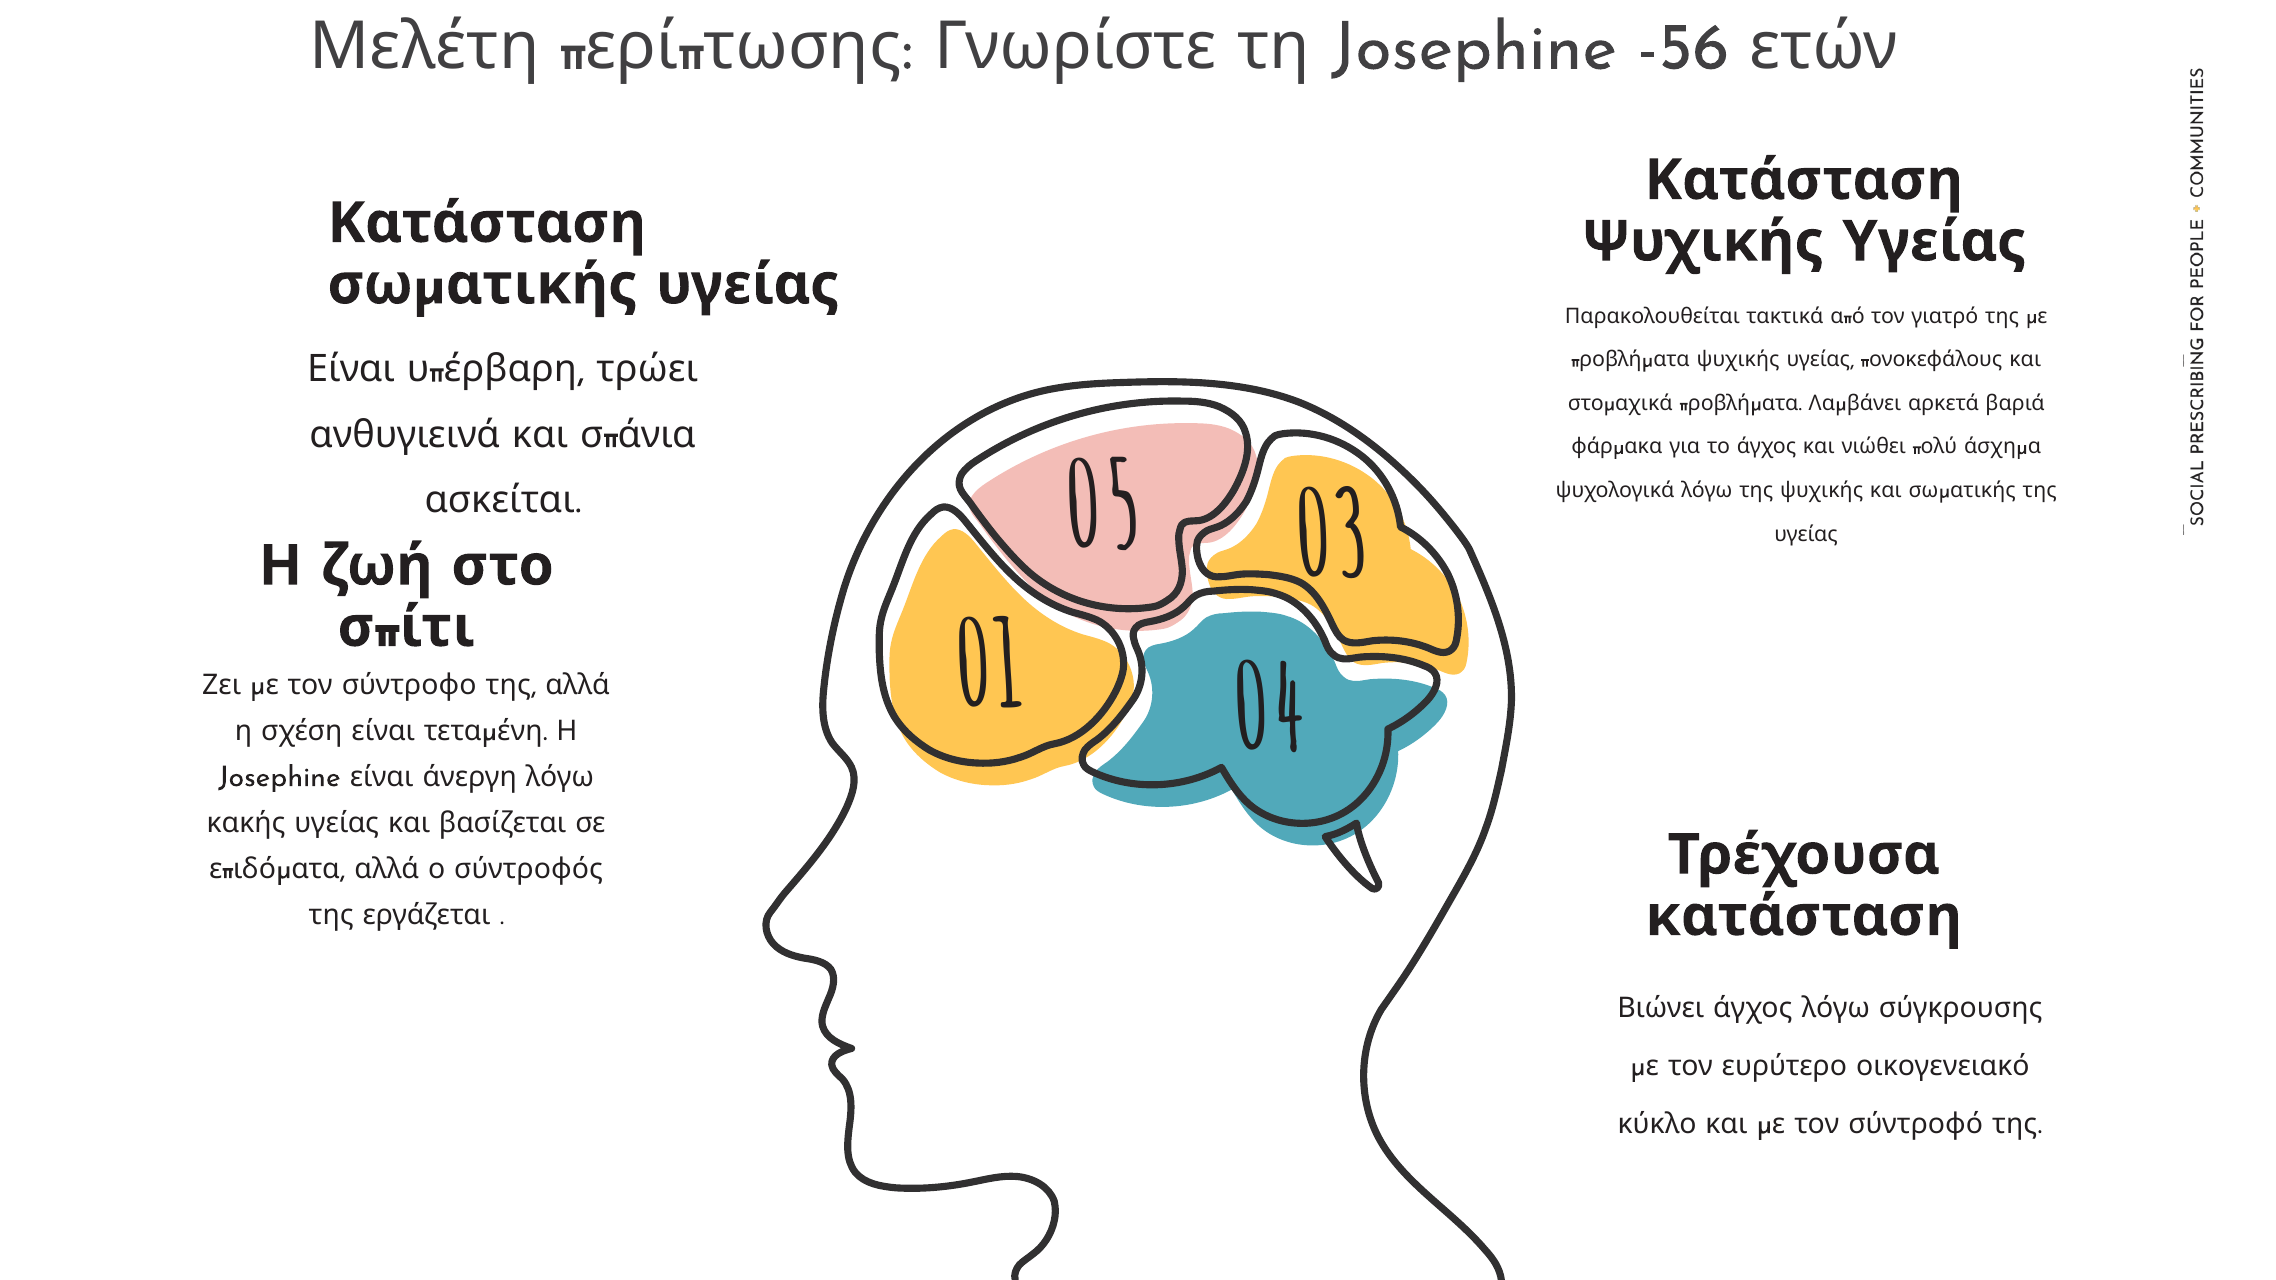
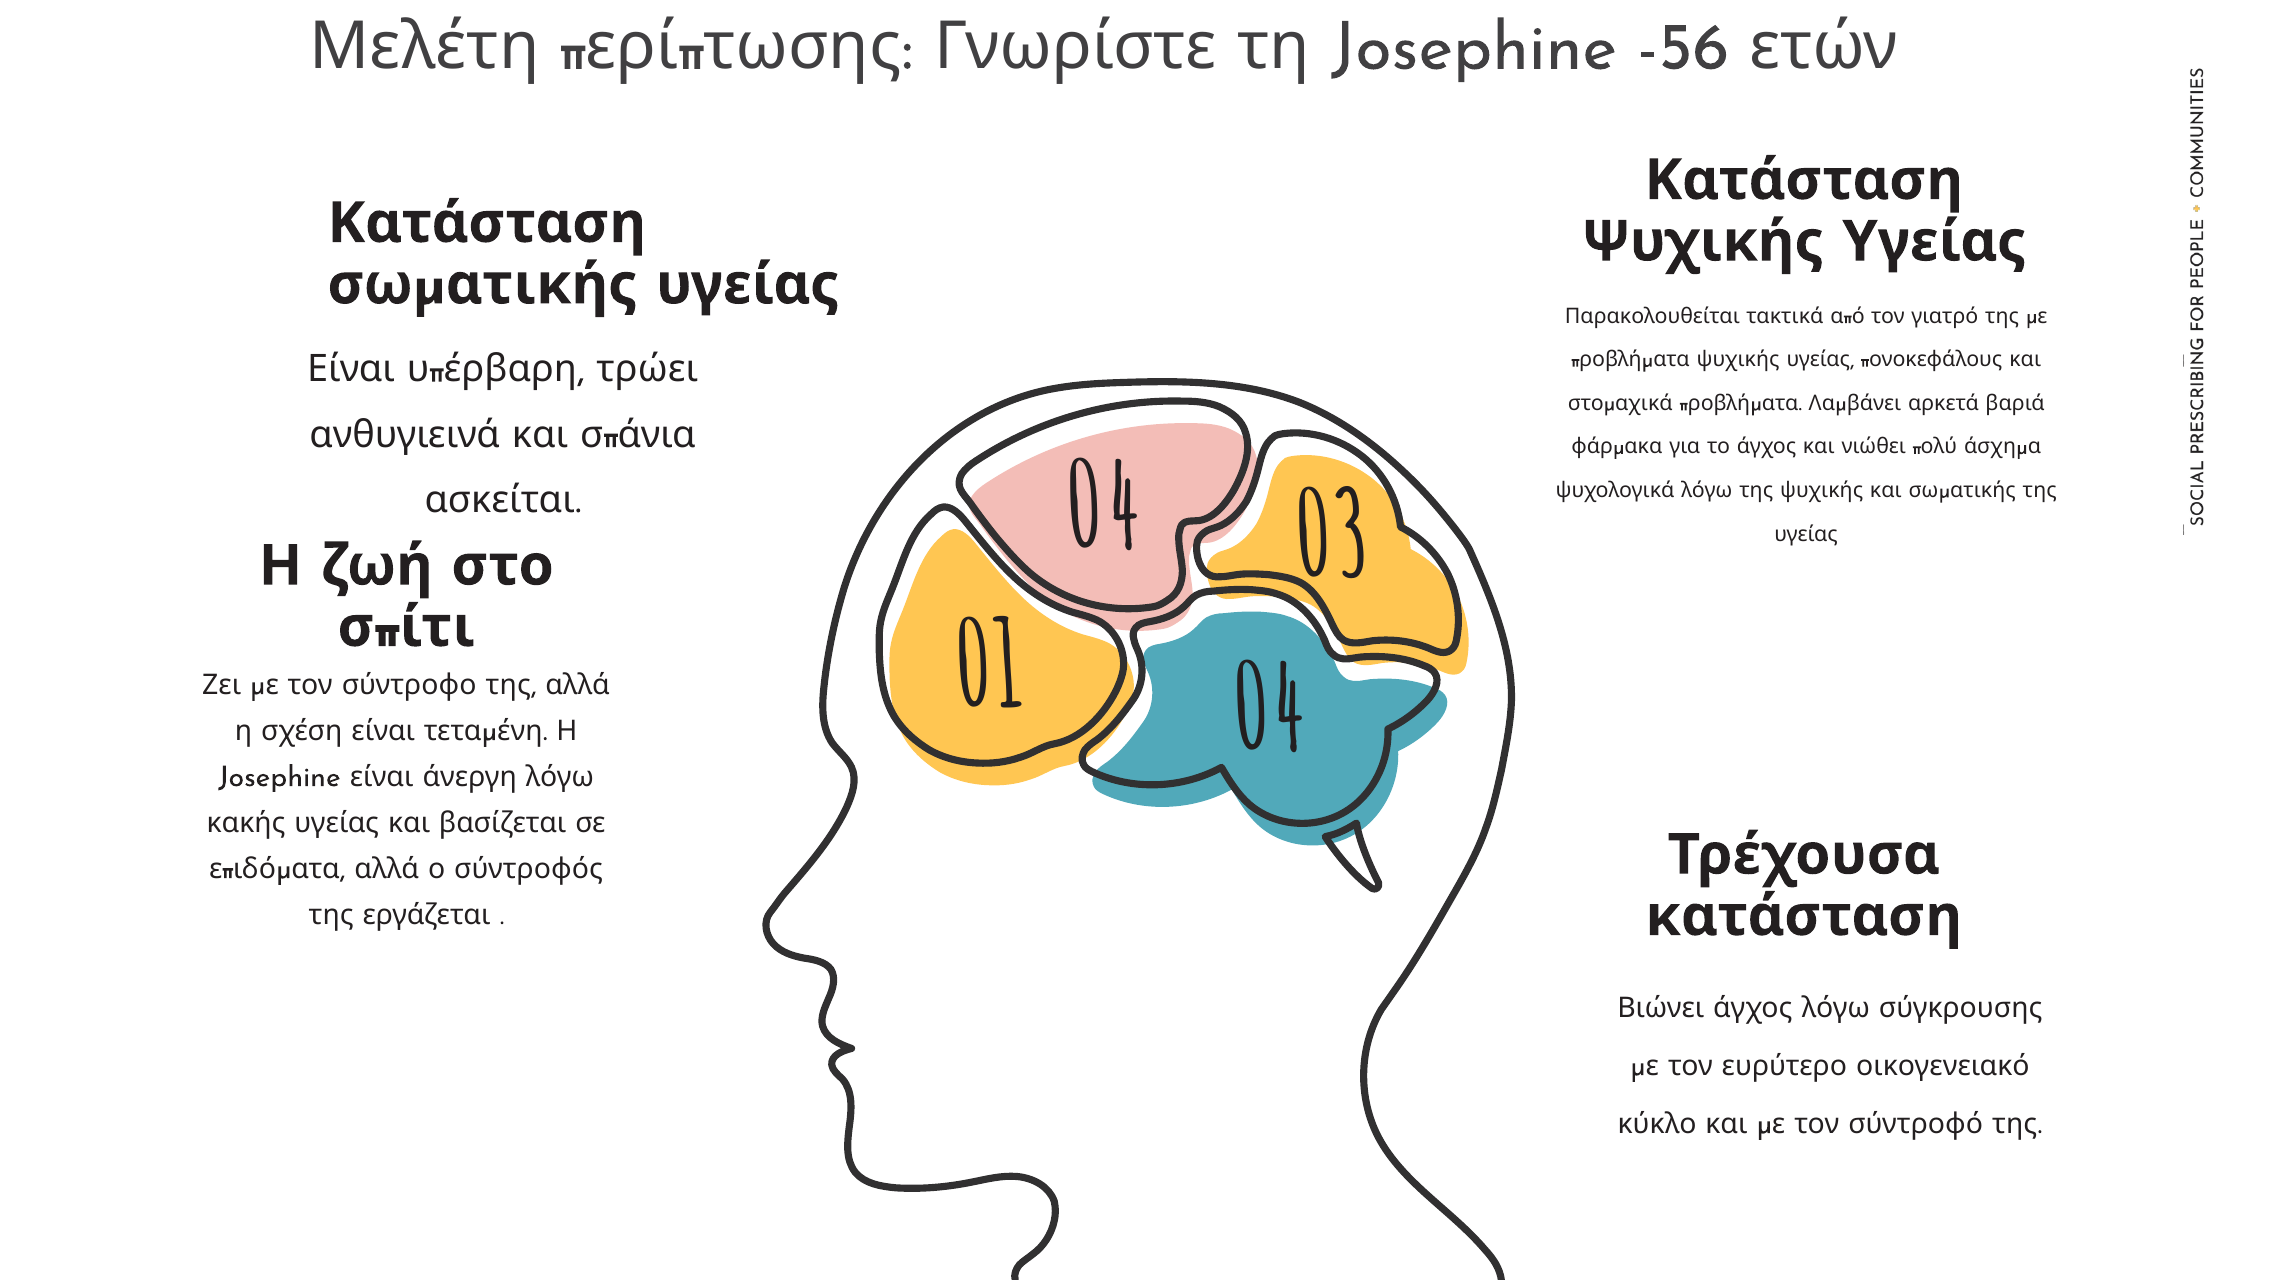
ασκείται 05: 05 -> 04
